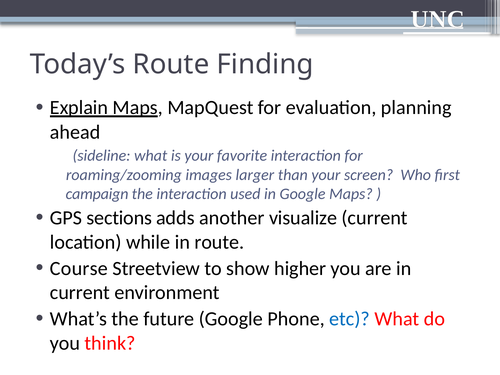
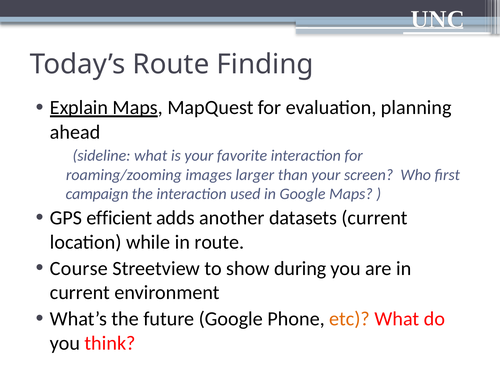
sections: sections -> efficient
visualize: visualize -> datasets
higher: higher -> during
etc colour: blue -> orange
